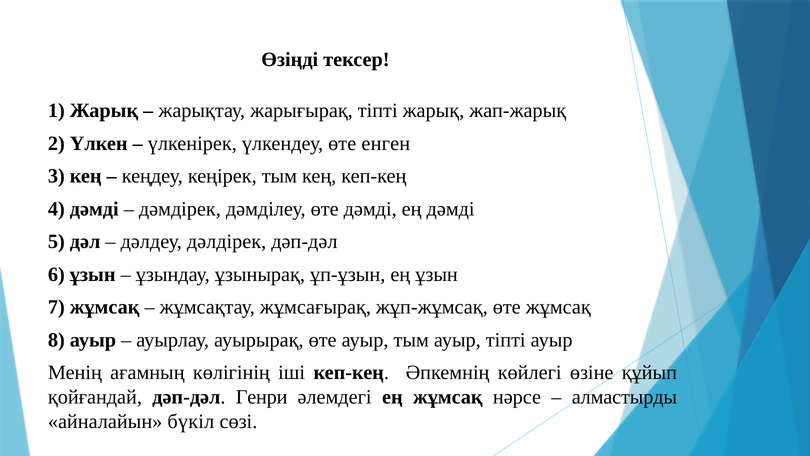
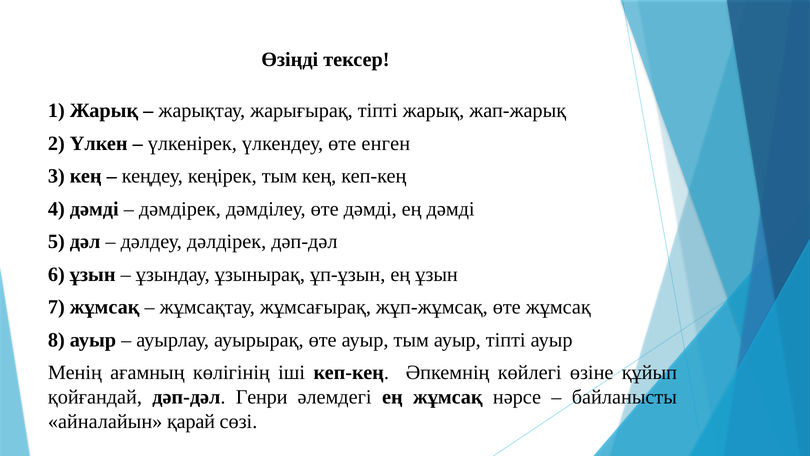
алмастырды: алмастырды -> байланысты
бүкіл: бүкіл -> қарай
